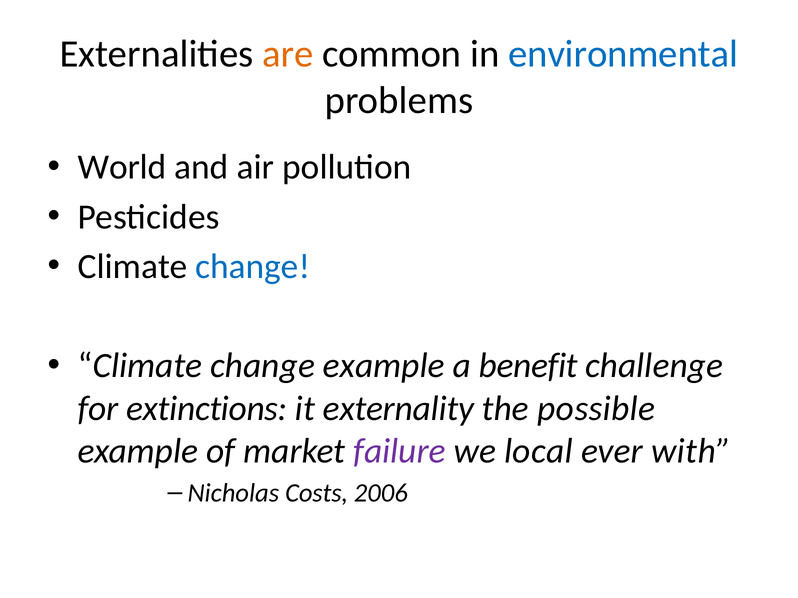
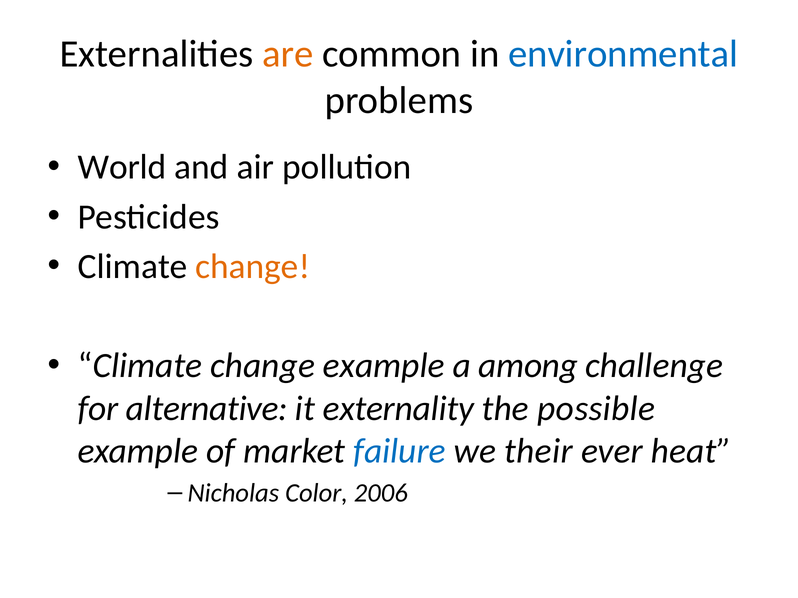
change at (253, 267) colour: blue -> orange
benefit: benefit -> among
extinctions: extinctions -> alternative
failure colour: purple -> blue
local: local -> their
with: with -> heat
Costs: Costs -> Color
